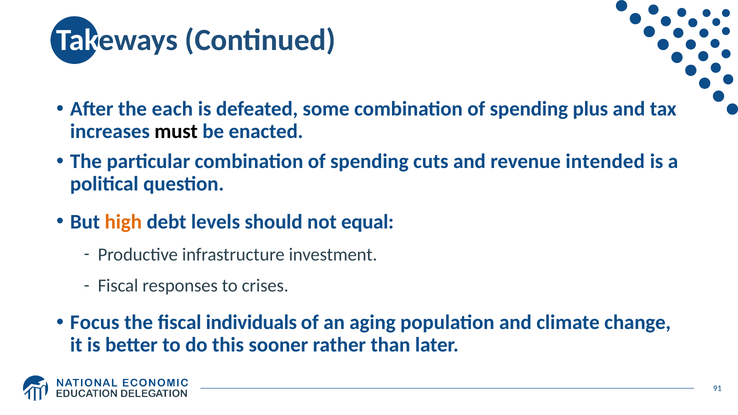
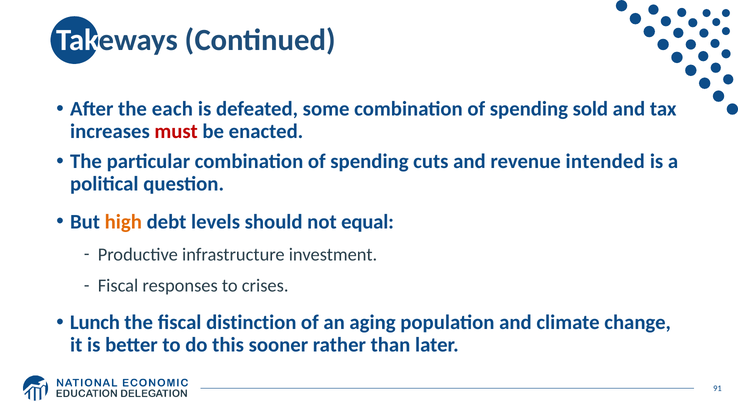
plus: plus -> sold
must colour: black -> red
Focus: Focus -> Lunch
individuals: individuals -> distinction
